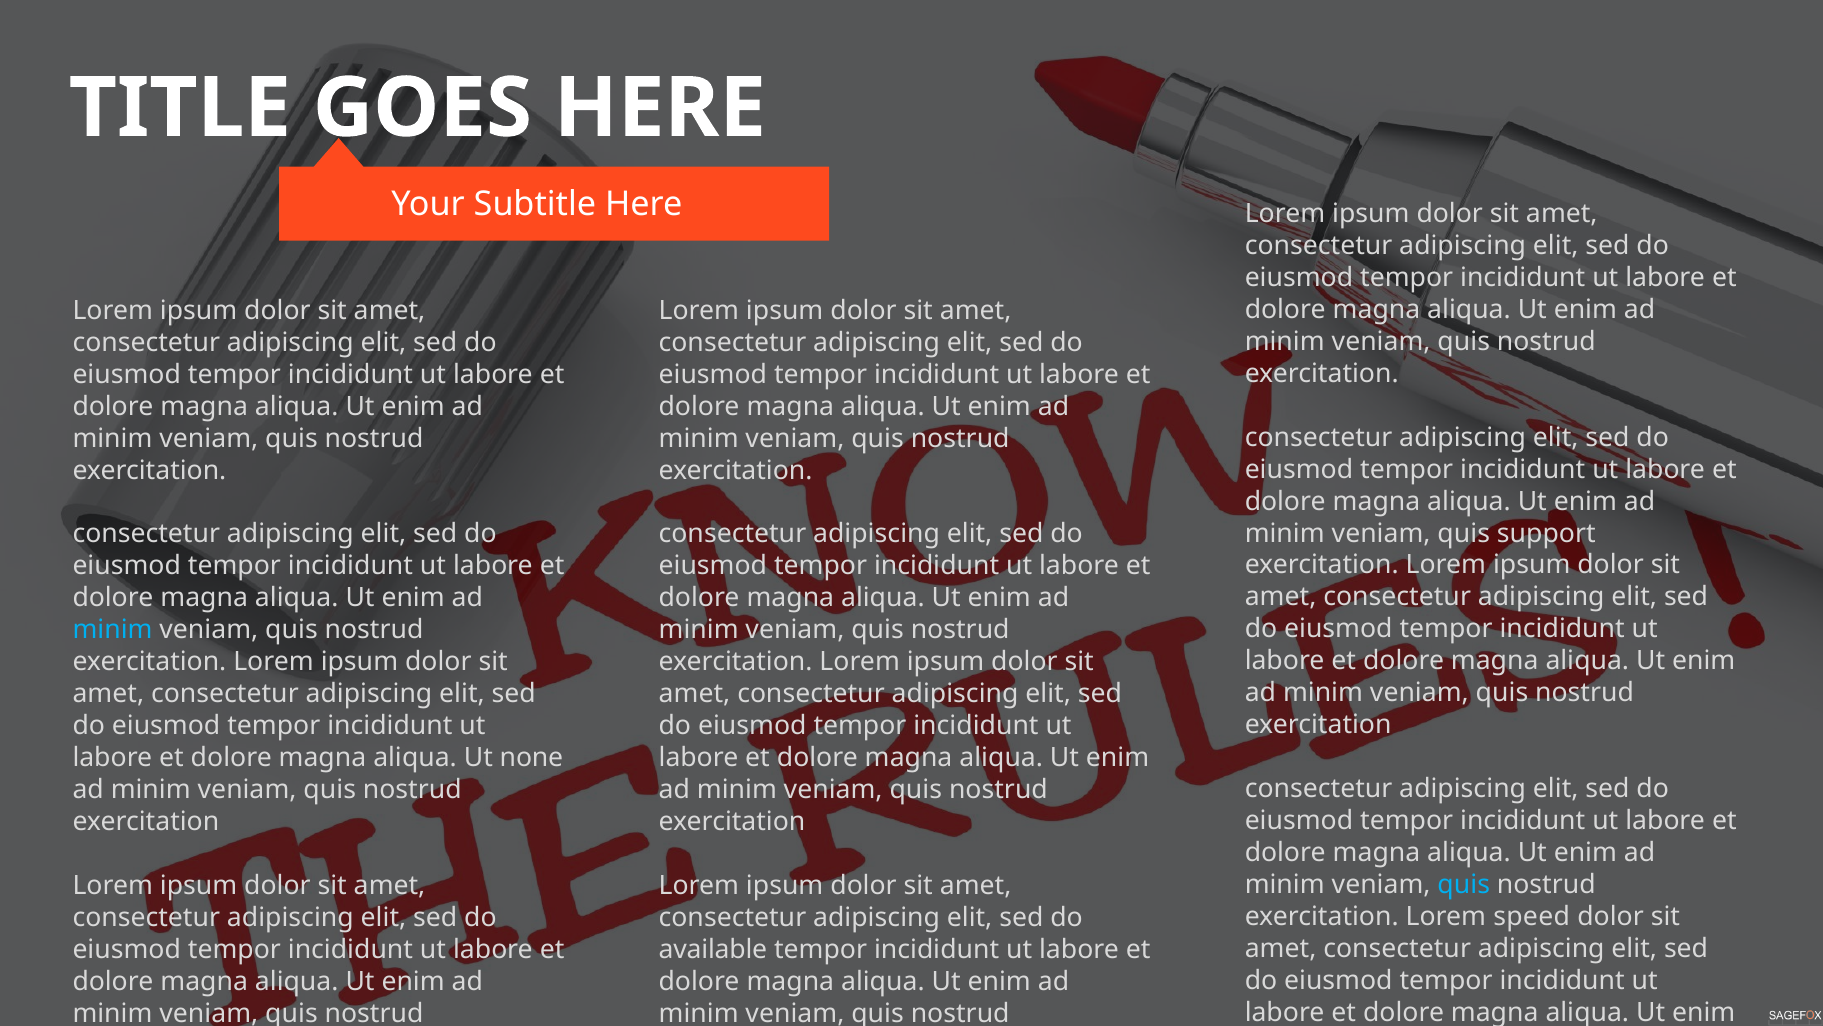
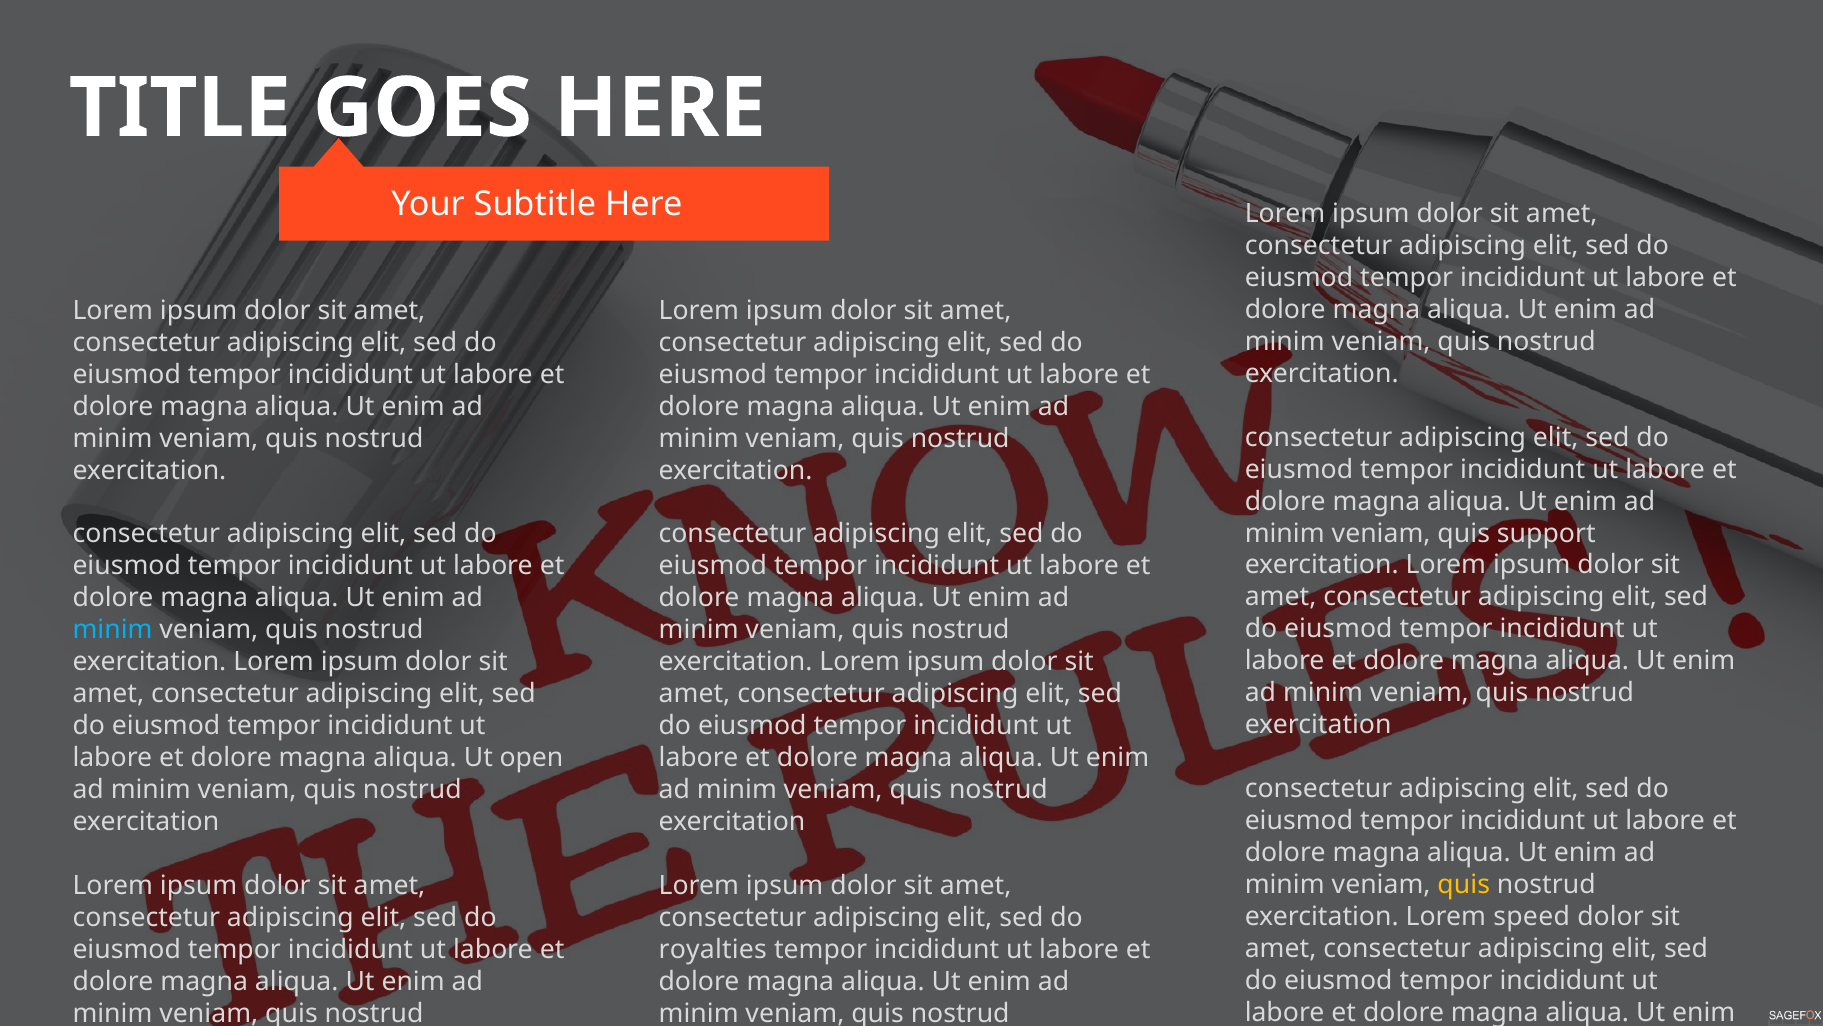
none: none -> open
quis at (1464, 884) colour: light blue -> yellow
available: available -> royalties
